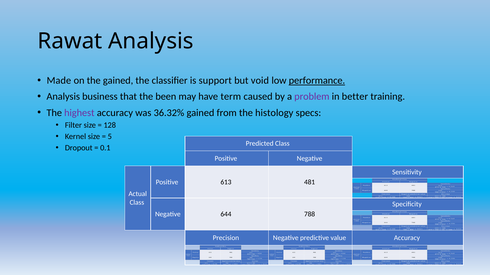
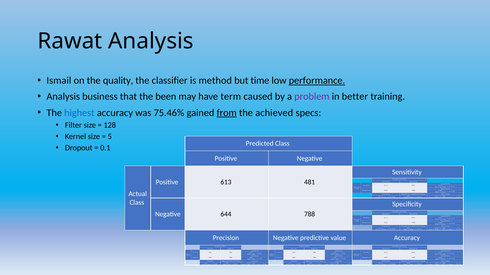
Made: Made -> Ismail
the gained: gained -> quality
support: support -> method
void: void -> time
highest colour: purple -> blue
36.32%: 36.32% -> 75.46%
from underline: none -> present
histology: histology -> achieved
